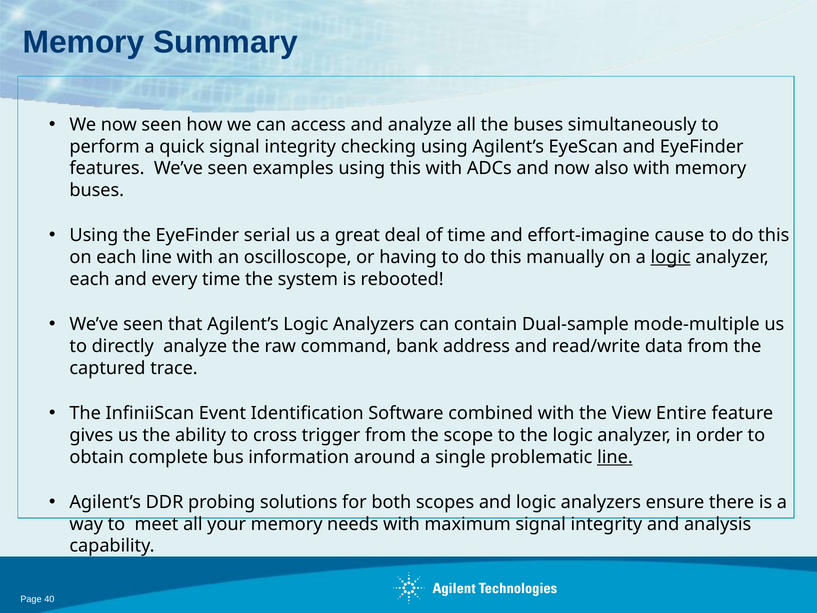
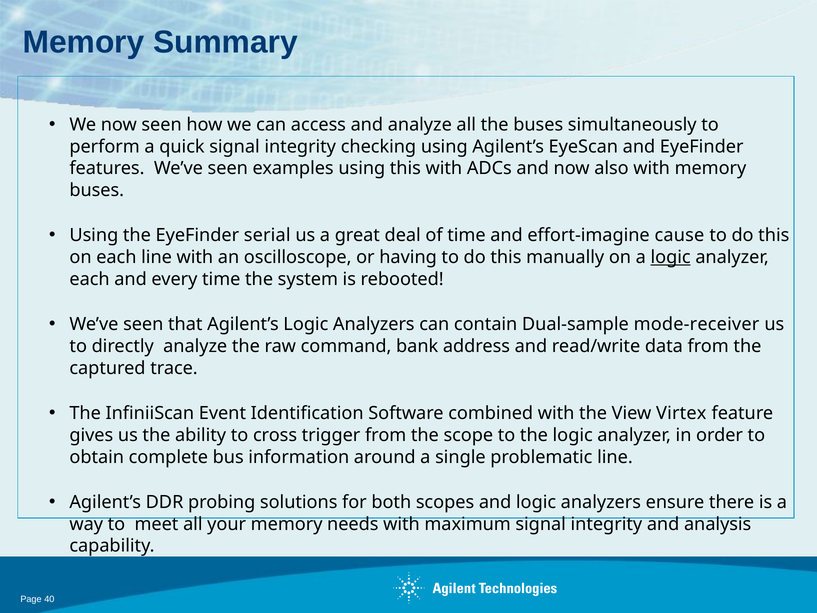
mode-multiple: mode-multiple -> mode-receiver
Entire: Entire -> Virtex
line at (615, 457) underline: present -> none
